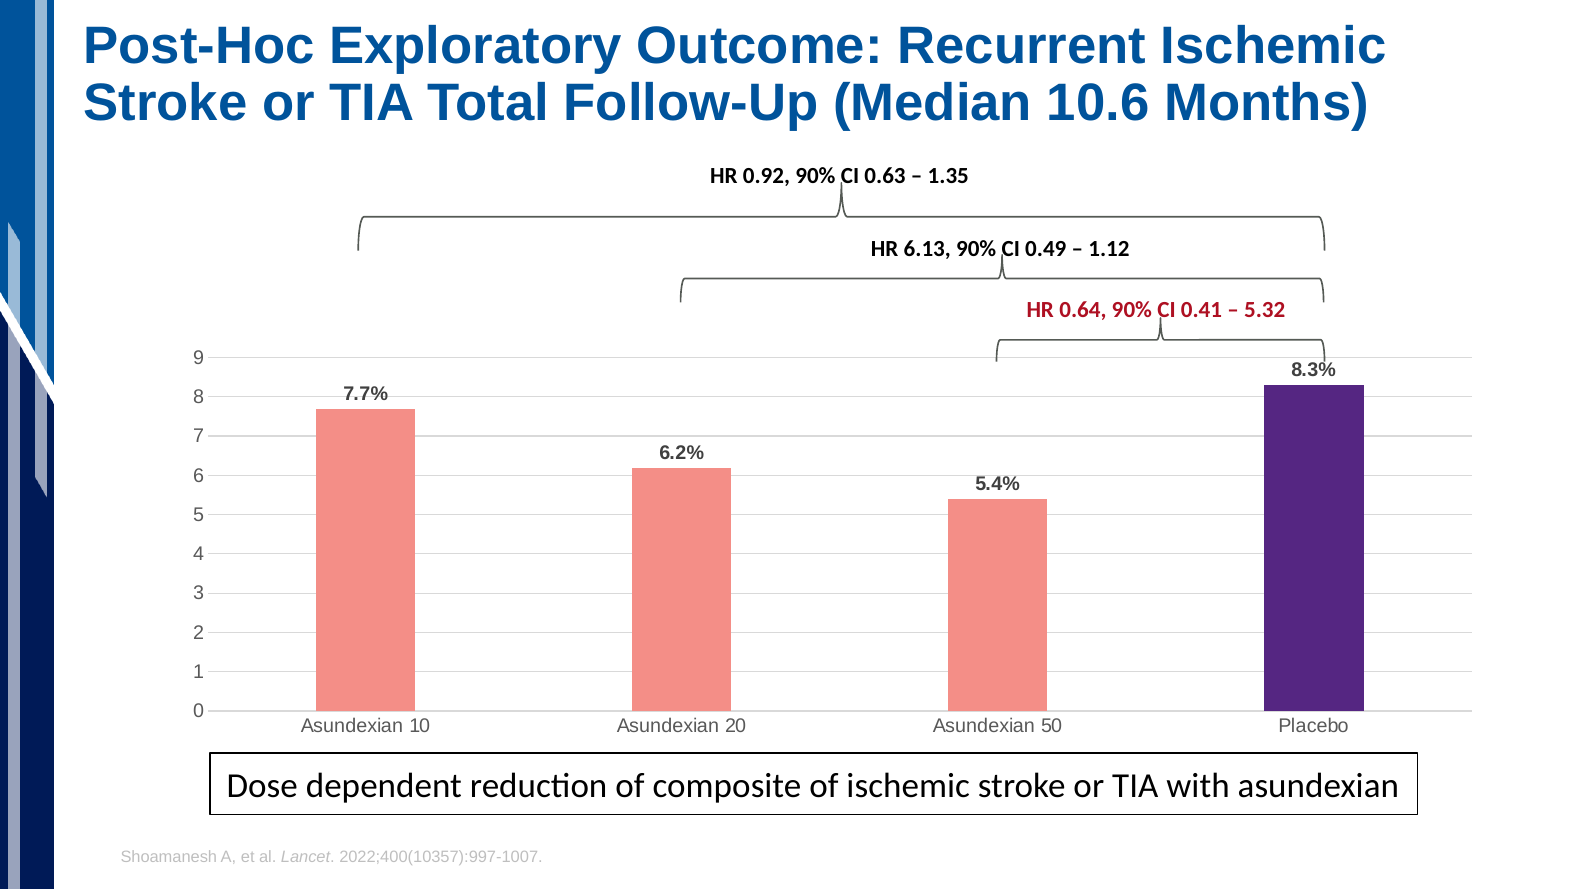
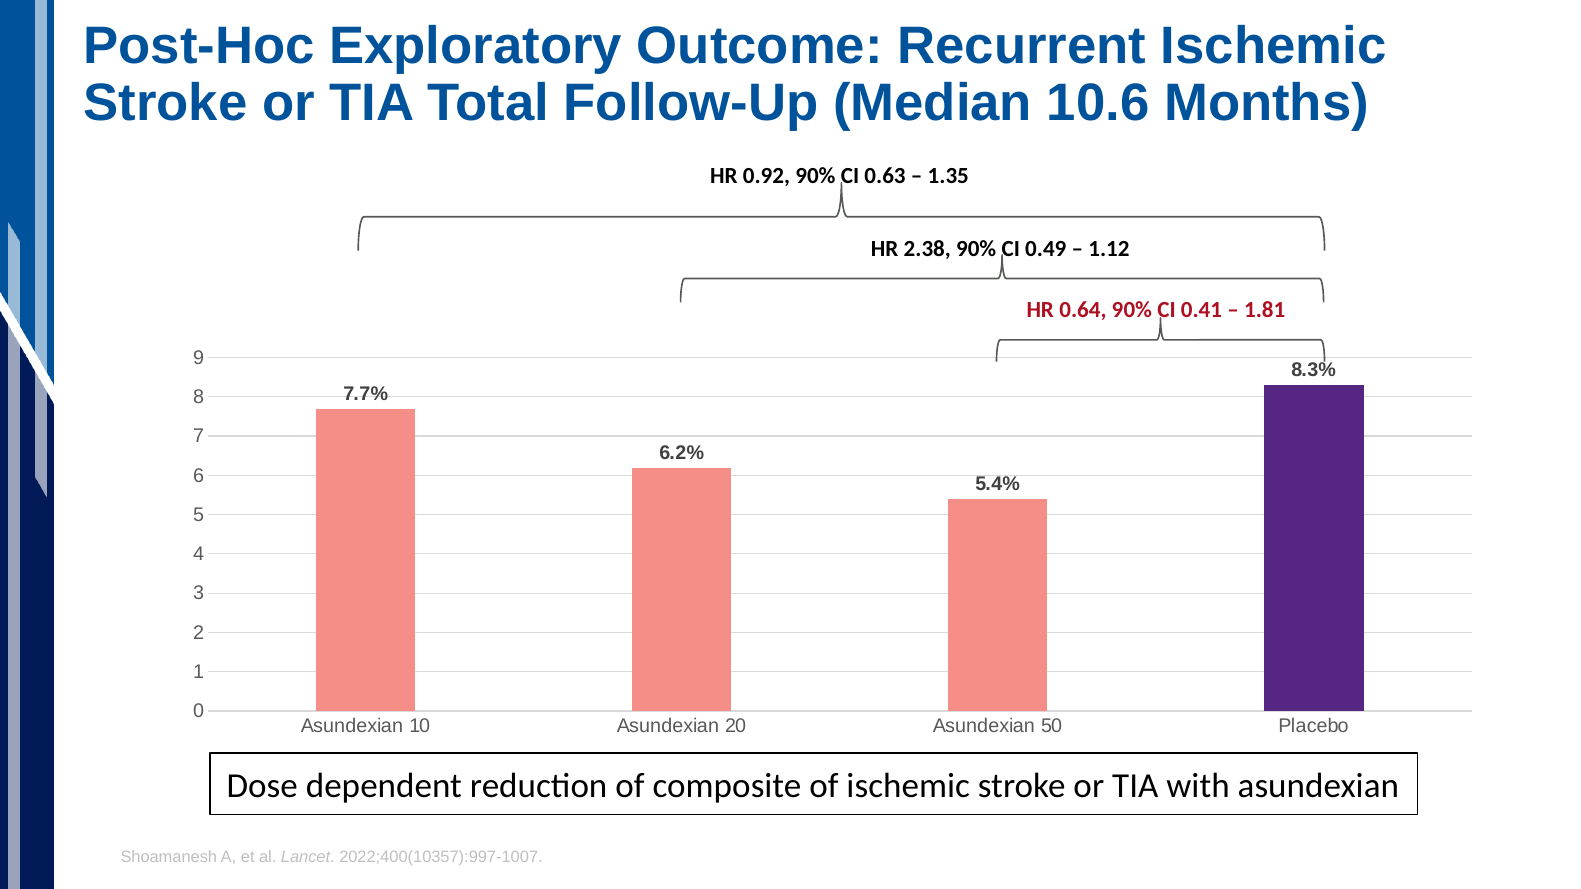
6.13: 6.13 -> 2.38
5.32: 5.32 -> 1.81
